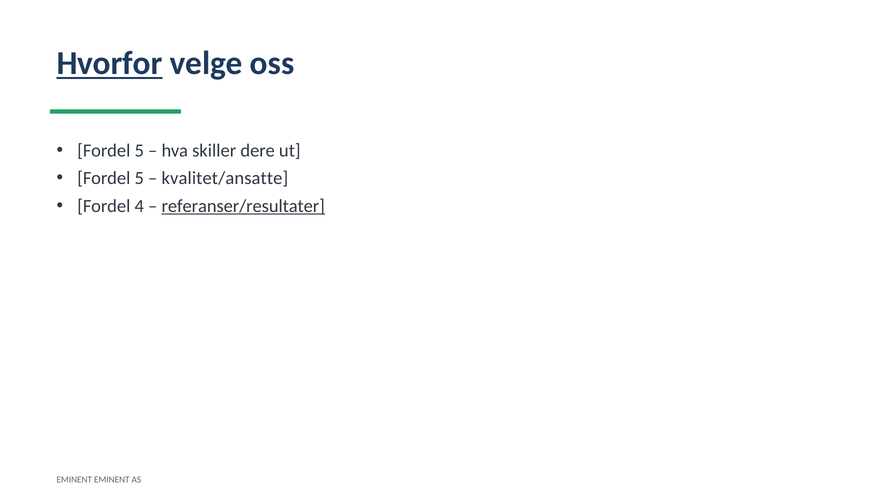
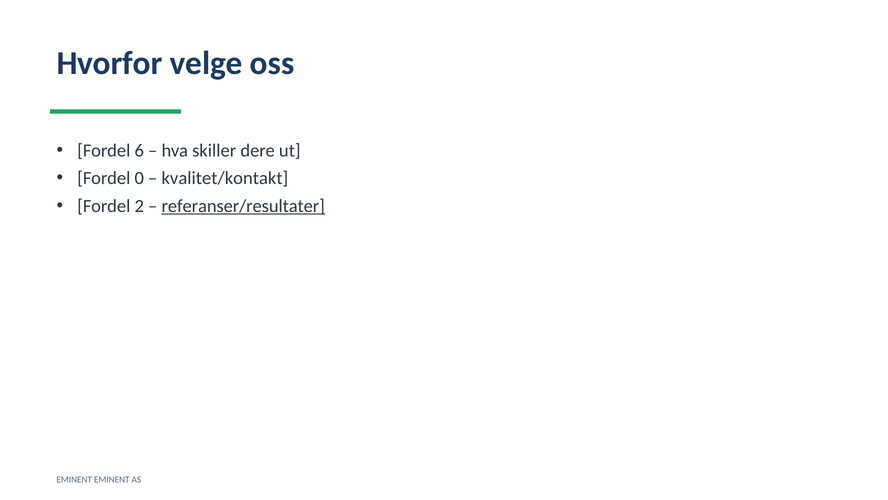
Hvorfor underline: present -> none
5 at (139, 150): 5 -> 6
5 at (139, 178): 5 -> 0
kvalitet/ansatte: kvalitet/ansatte -> kvalitet/kontakt
4: 4 -> 2
